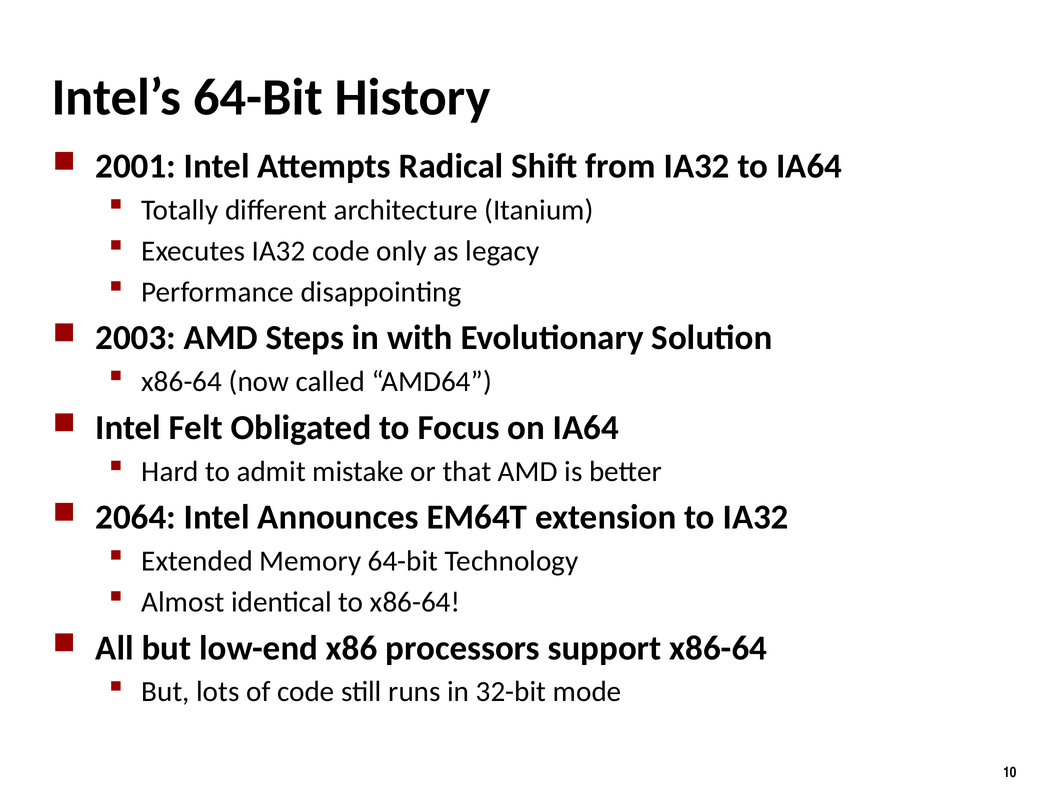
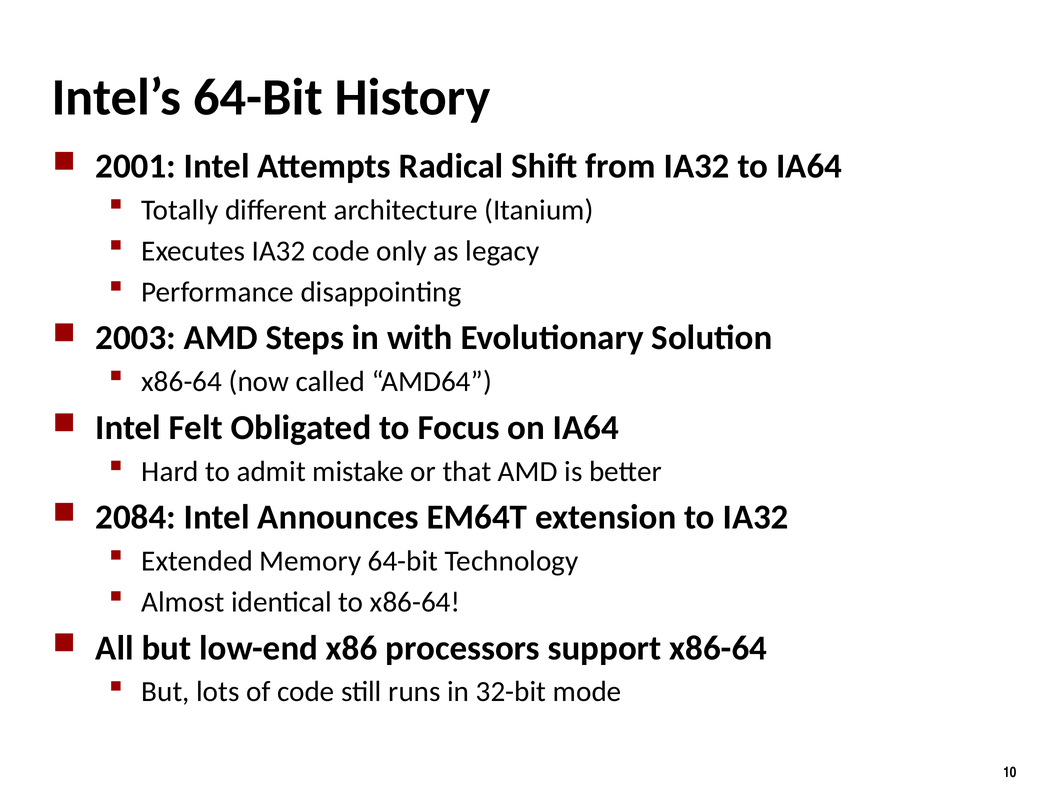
2064: 2064 -> 2084
